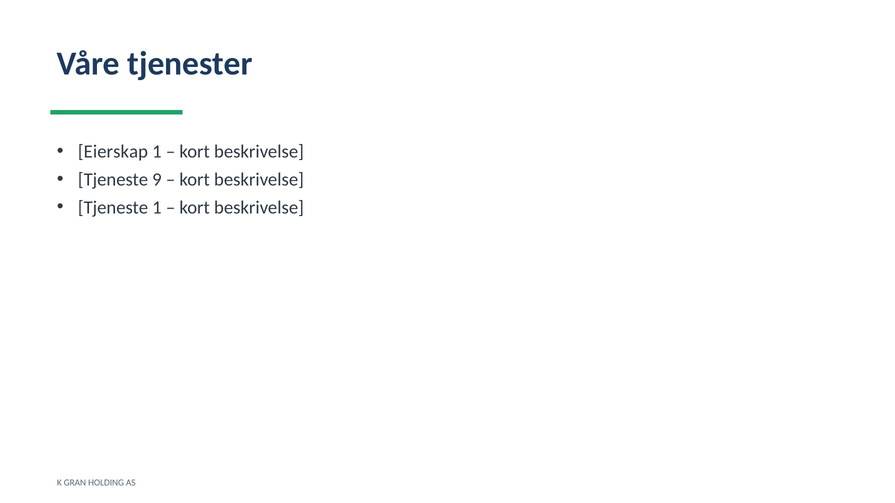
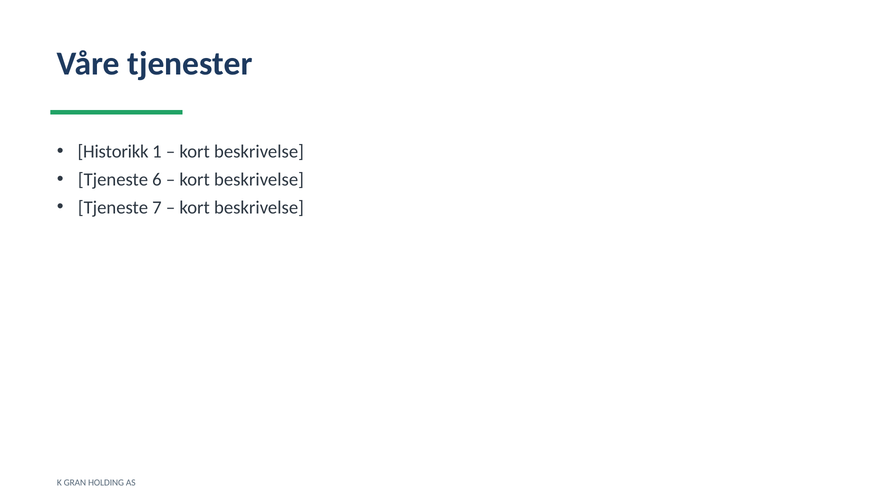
Eierskap: Eierskap -> Historikk
9: 9 -> 6
Tjeneste 1: 1 -> 7
